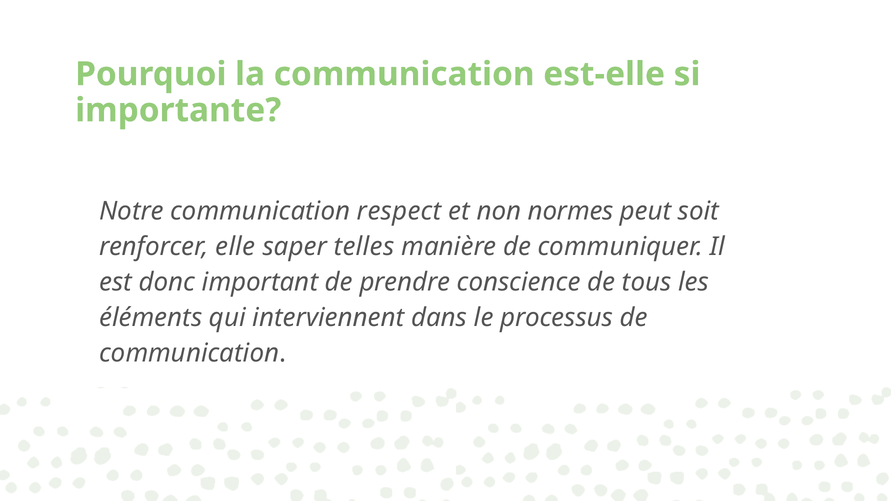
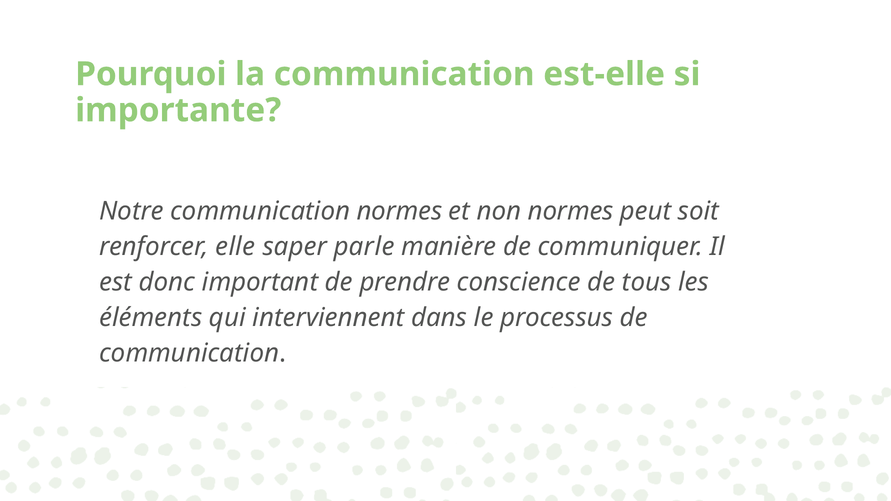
communication respect: respect -> normes
telles: telles -> parle
